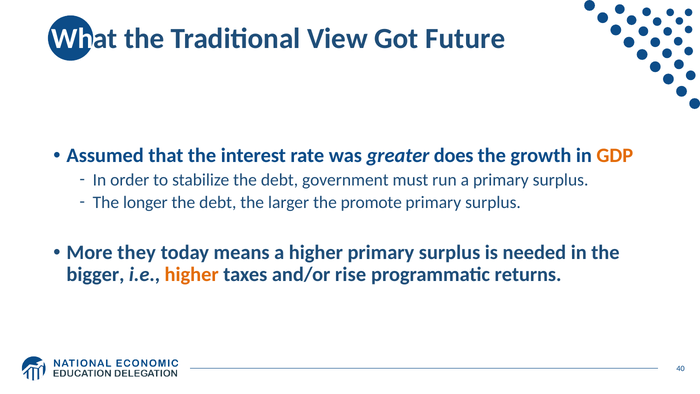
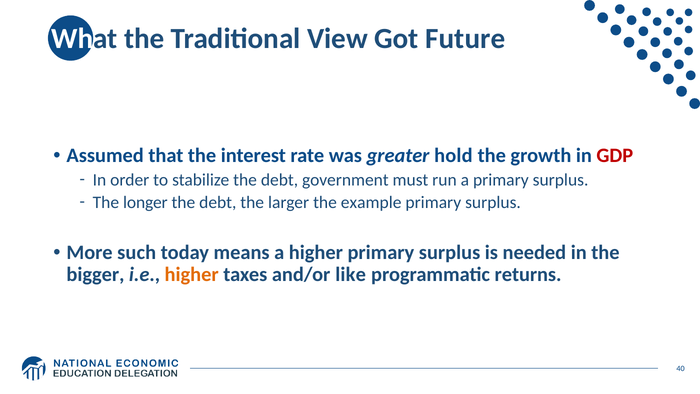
does: does -> hold
GDP colour: orange -> red
promote: promote -> example
they: they -> such
rise: rise -> like
